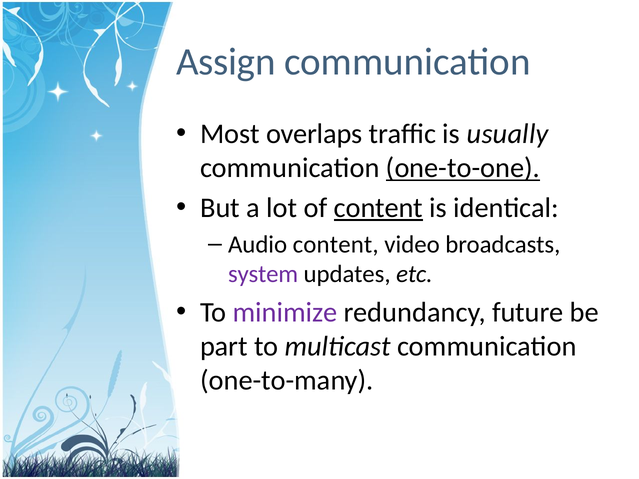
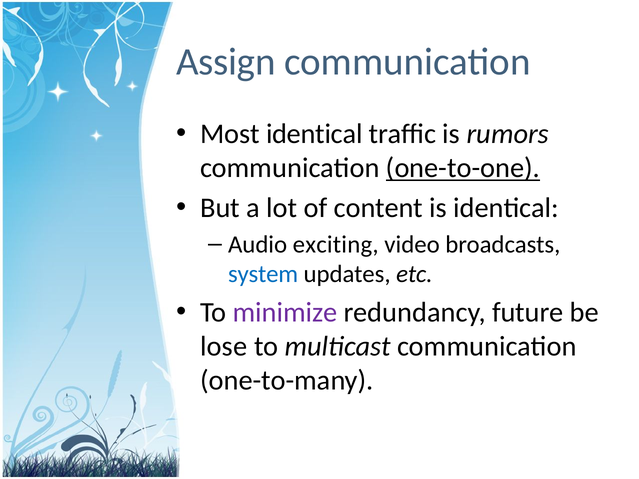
Most overlaps: overlaps -> identical
usually: usually -> rumors
content at (378, 208) underline: present -> none
Audio content: content -> exciting
system colour: purple -> blue
part: part -> lose
